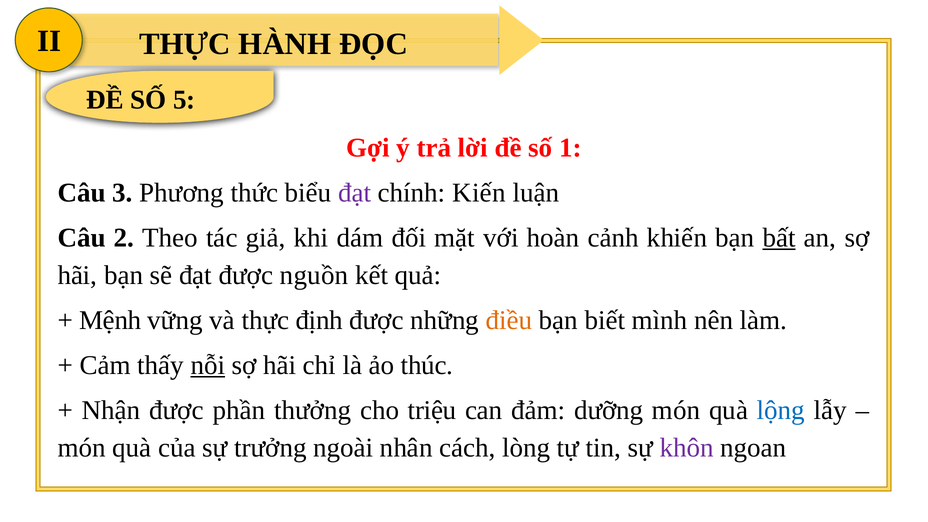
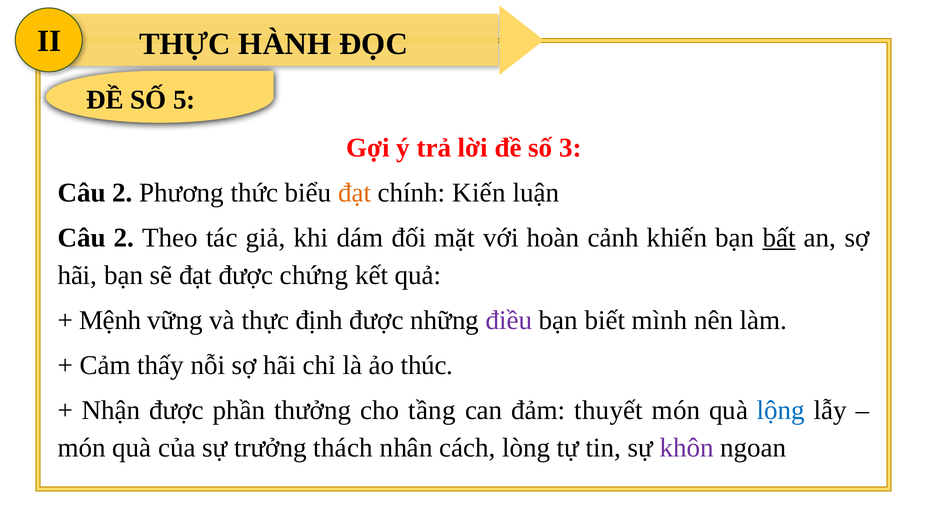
1: 1 -> 3
3 at (122, 193): 3 -> 2
đạt at (355, 193) colour: purple -> orange
nguồn: nguồn -> chứng
điều colour: orange -> purple
nỗi underline: present -> none
triệu: triệu -> tầng
dưỡng: dưỡng -> thuyết
ngoài: ngoài -> thách
